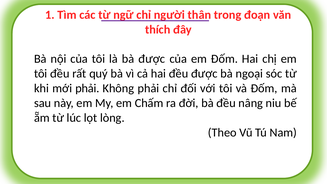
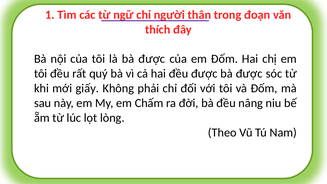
được bà ngoại: ngoại -> được
mới phải: phải -> giấy
